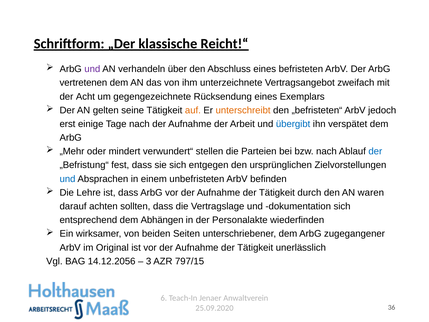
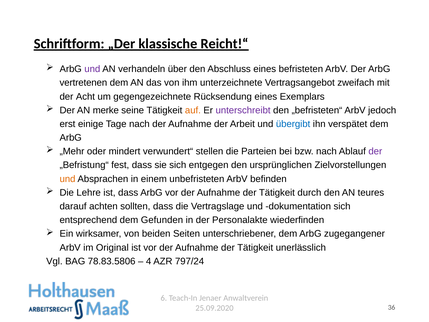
gelten: gelten -> merke
unterschreibt colour: orange -> purple
der at (375, 151) colour: blue -> purple
und at (68, 179) colour: blue -> orange
waren: waren -> teures
Abhängen: Abhängen -> Gefunden
14.12.2056: 14.12.2056 -> 78.83.5806
3: 3 -> 4
797/15: 797/15 -> 797/24
